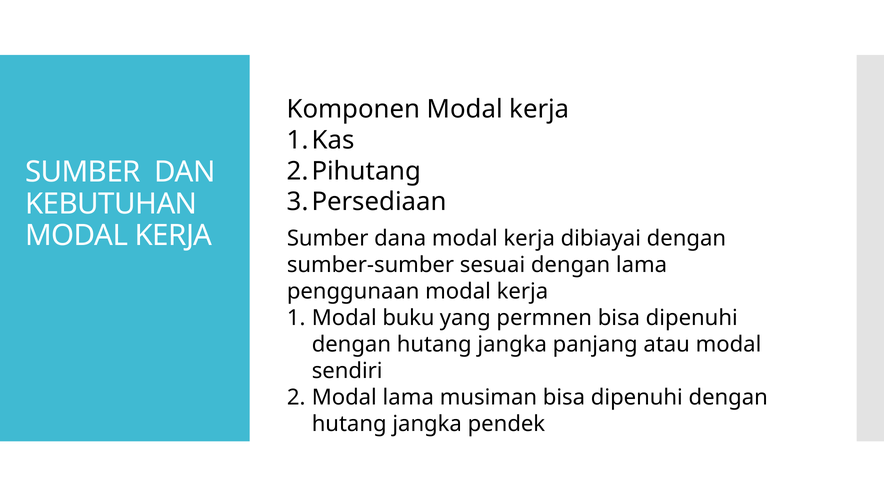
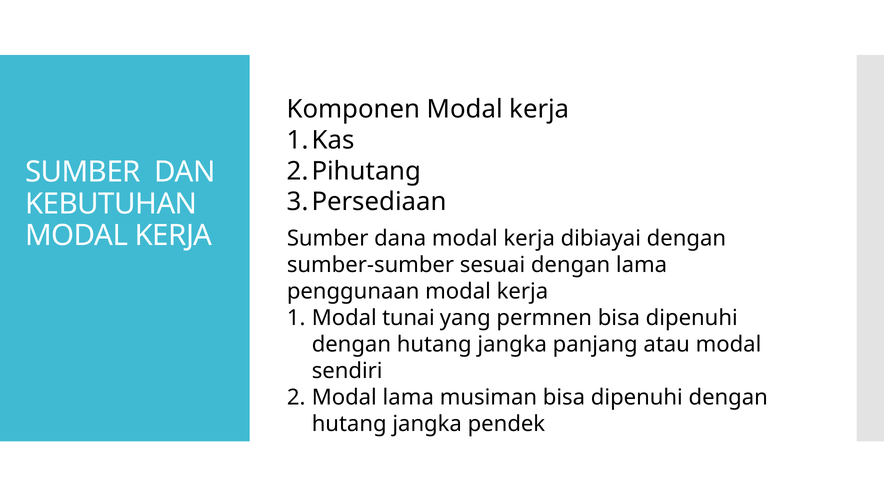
buku: buku -> tunai
